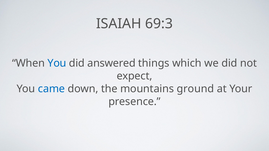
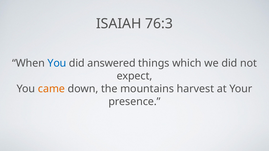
69:3: 69:3 -> 76:3
came colour: blue -> orange
ground: ground -> harvest
